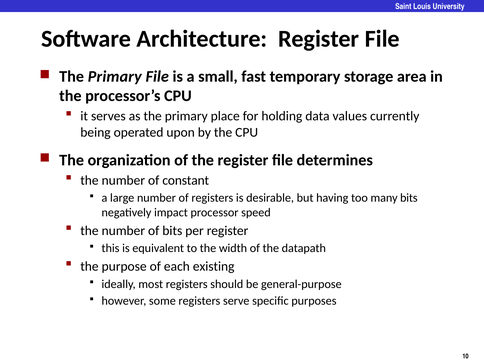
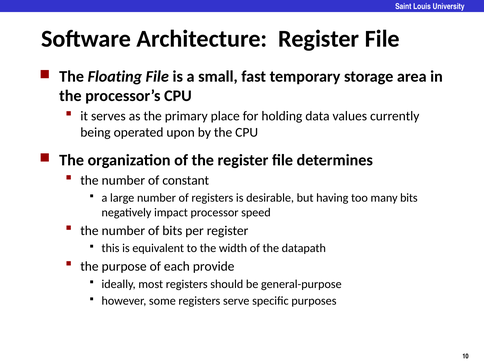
Primary at (115, 77): Primary -> Floating
existing: existing -> provide
